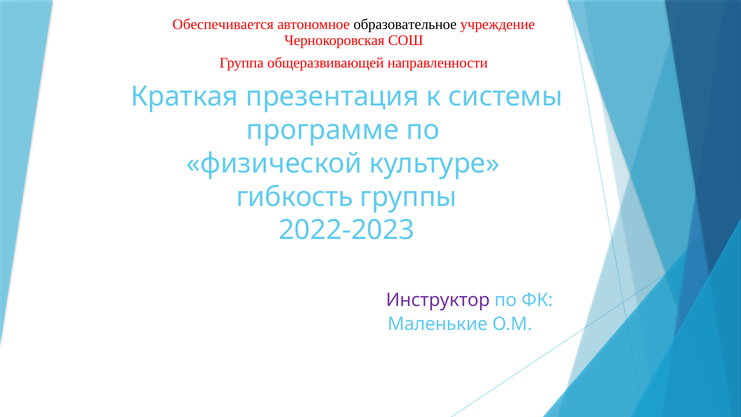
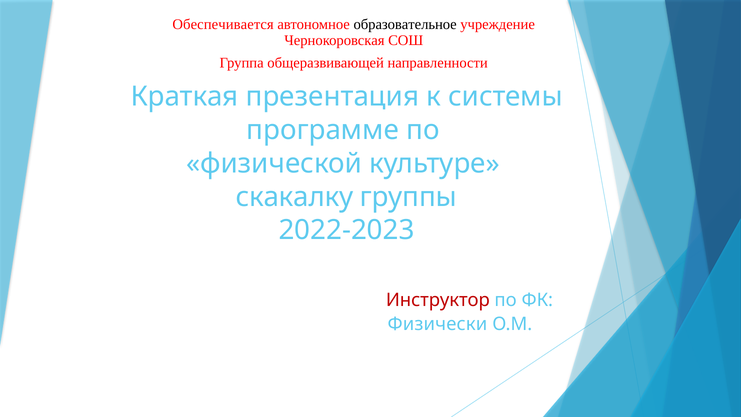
гибкость: гибкость -> скакалку
Инструктор colour: purple -> red
Маленькие: Маленькие -> Физически
